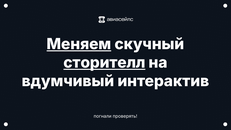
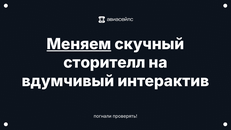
сторителл underline: present -> none
